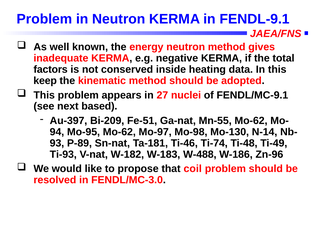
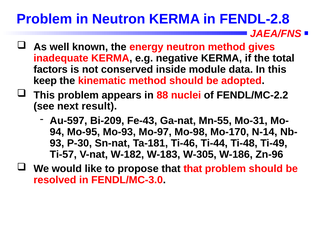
FENDL-9.1: FENDL-9.1 -> FENDL-2.8
heating: heating -> module
27: 27 -> 88
FENDL/MC-9.1: FENDL/MC-9.1 -> FENDL/MC-2.2
based: based -> result
Au-397: Au-397 -> Au-597
Fe-51: Fe-51 -> Fe-43
Mn-55 Mo-62: Mo-62 -> Mo-31
Mo-95 Mo-62: Mo-62 -> Mo-93
Mo-130: Mo-130 -> Mo-170
P-89: P-89 -> P-30
Ti-74: Ti-74 -> Ti-44
Ti-93: Ti-93 -> Ti-57
W-488: W-488 -> W-305
that coil: coil -> that
